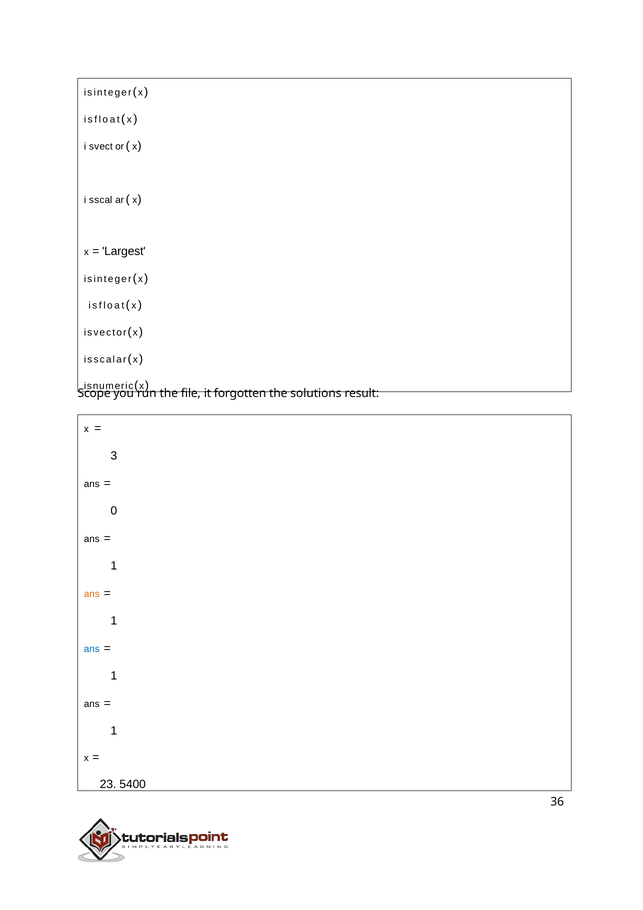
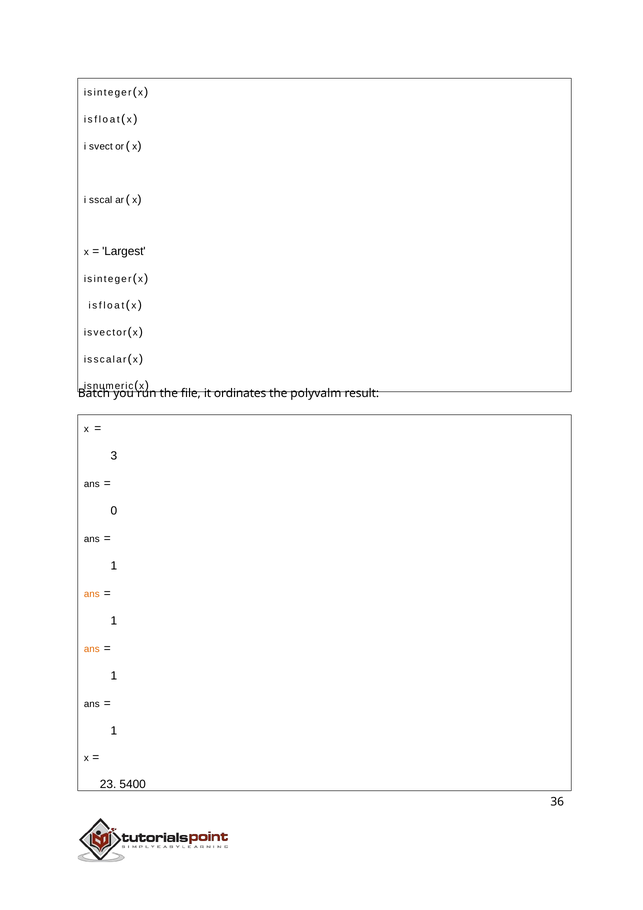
Scope: Scope -> Batch
forgotten: forgotten -> ordinates
solutions: solutions -> polyvalm
ans at (92, 649) colour: blue -> orange
